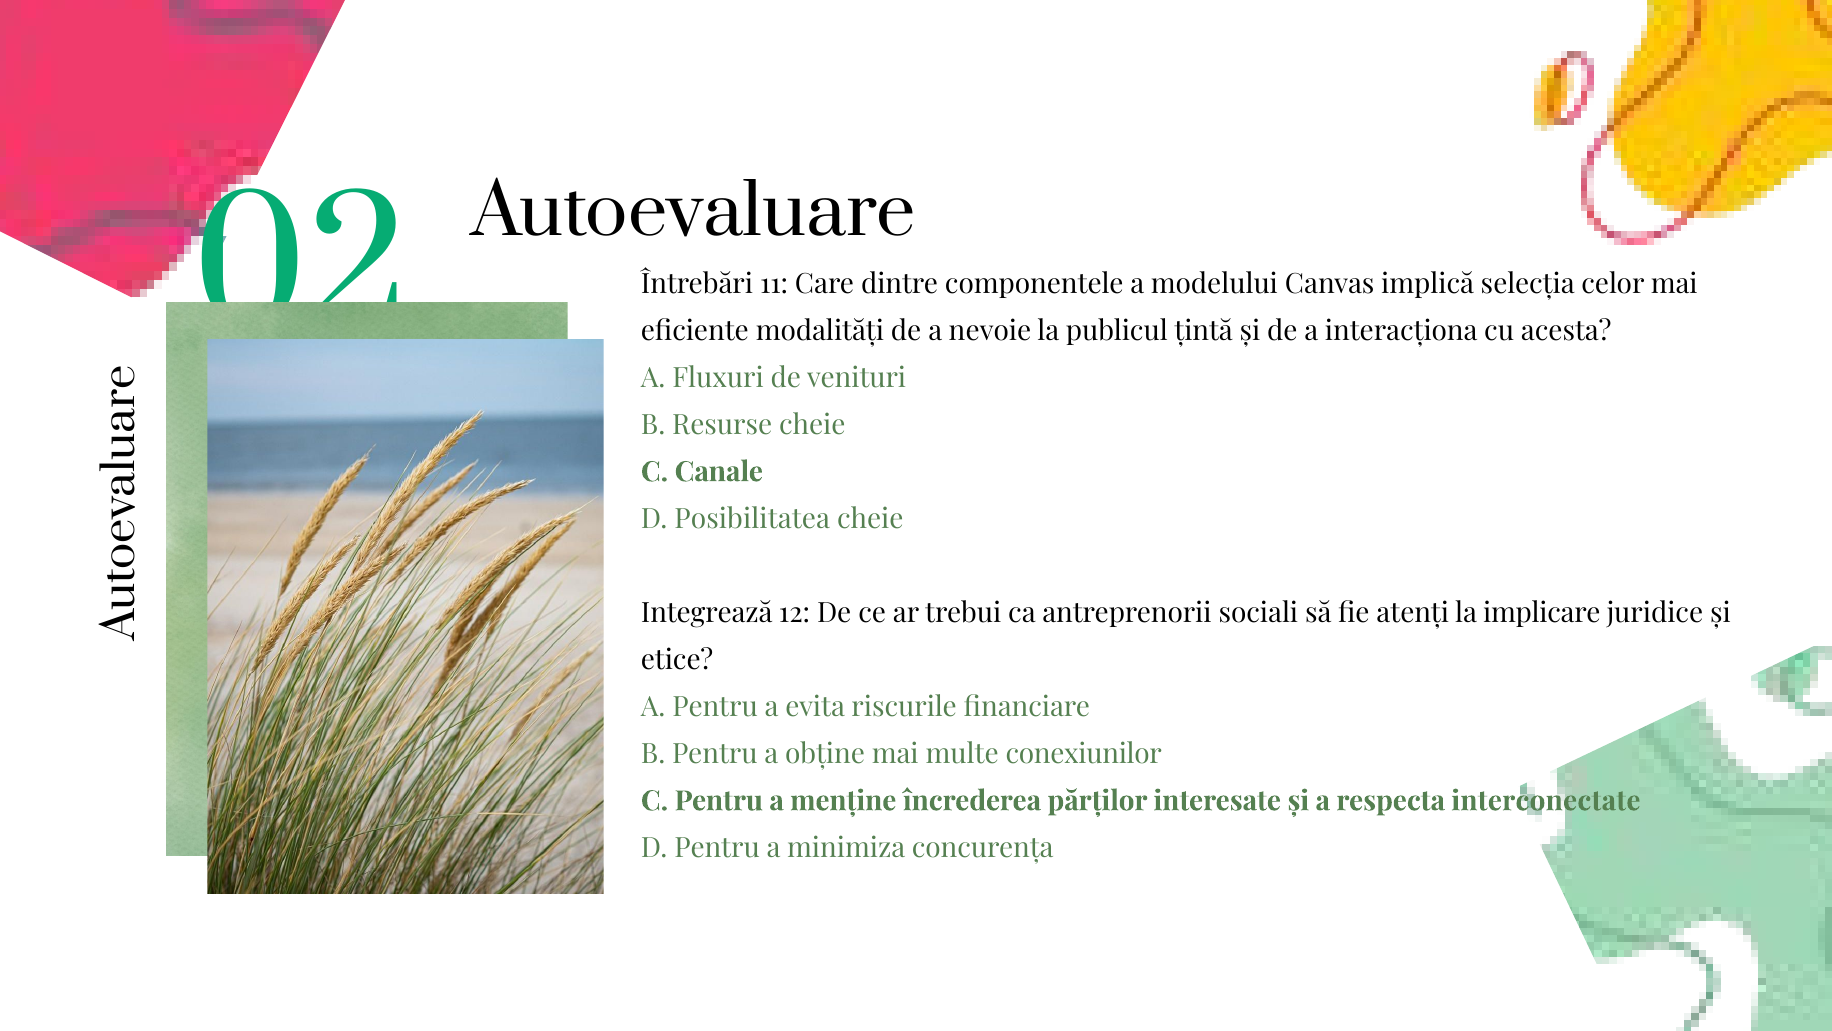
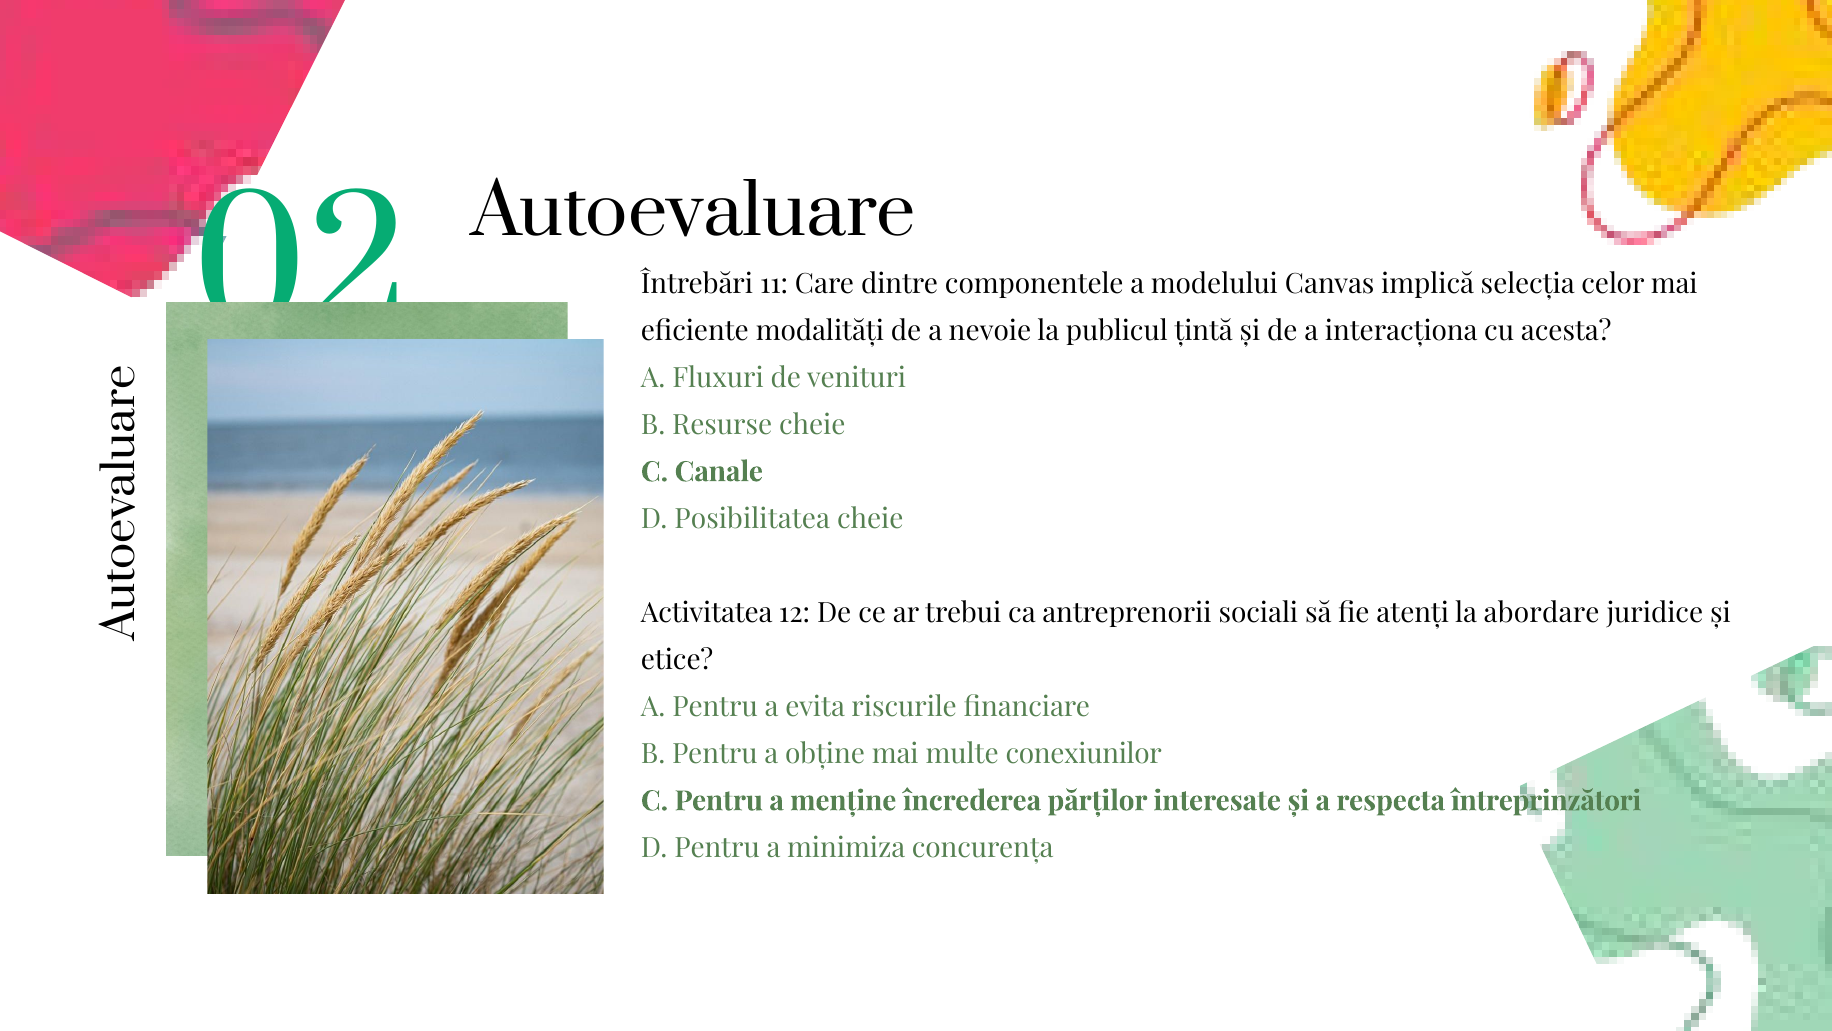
Integrează: Integrează -> Activitatea
implicare: implicare -> abordare
interconectate: interconectate -> întreprinzători
